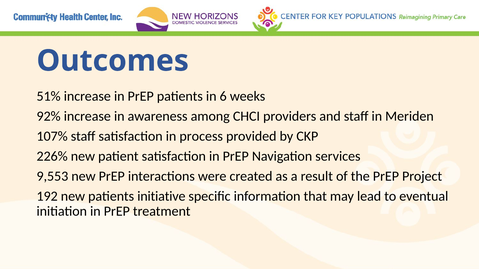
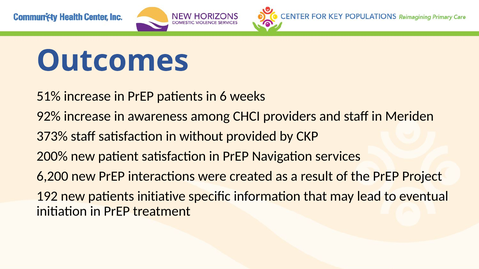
107%: 107% -> 373%
process: process -> without
226%: 226% -> 200%
9,553: 9,553 -> 6,200
